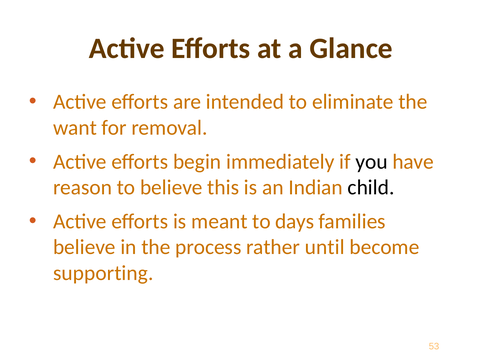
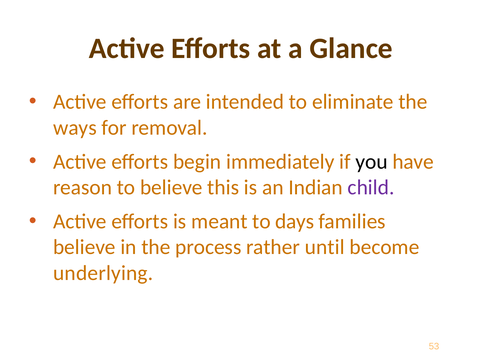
want: want -> ways
child colour: black -> purple
supporting: supporting -> underlying
